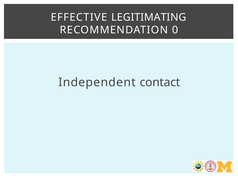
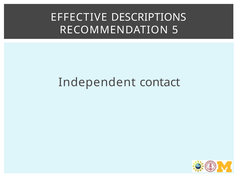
LEGITIMATING: LEGITIMATING -> DESCRIPTIONS
0: 0 -> 5
